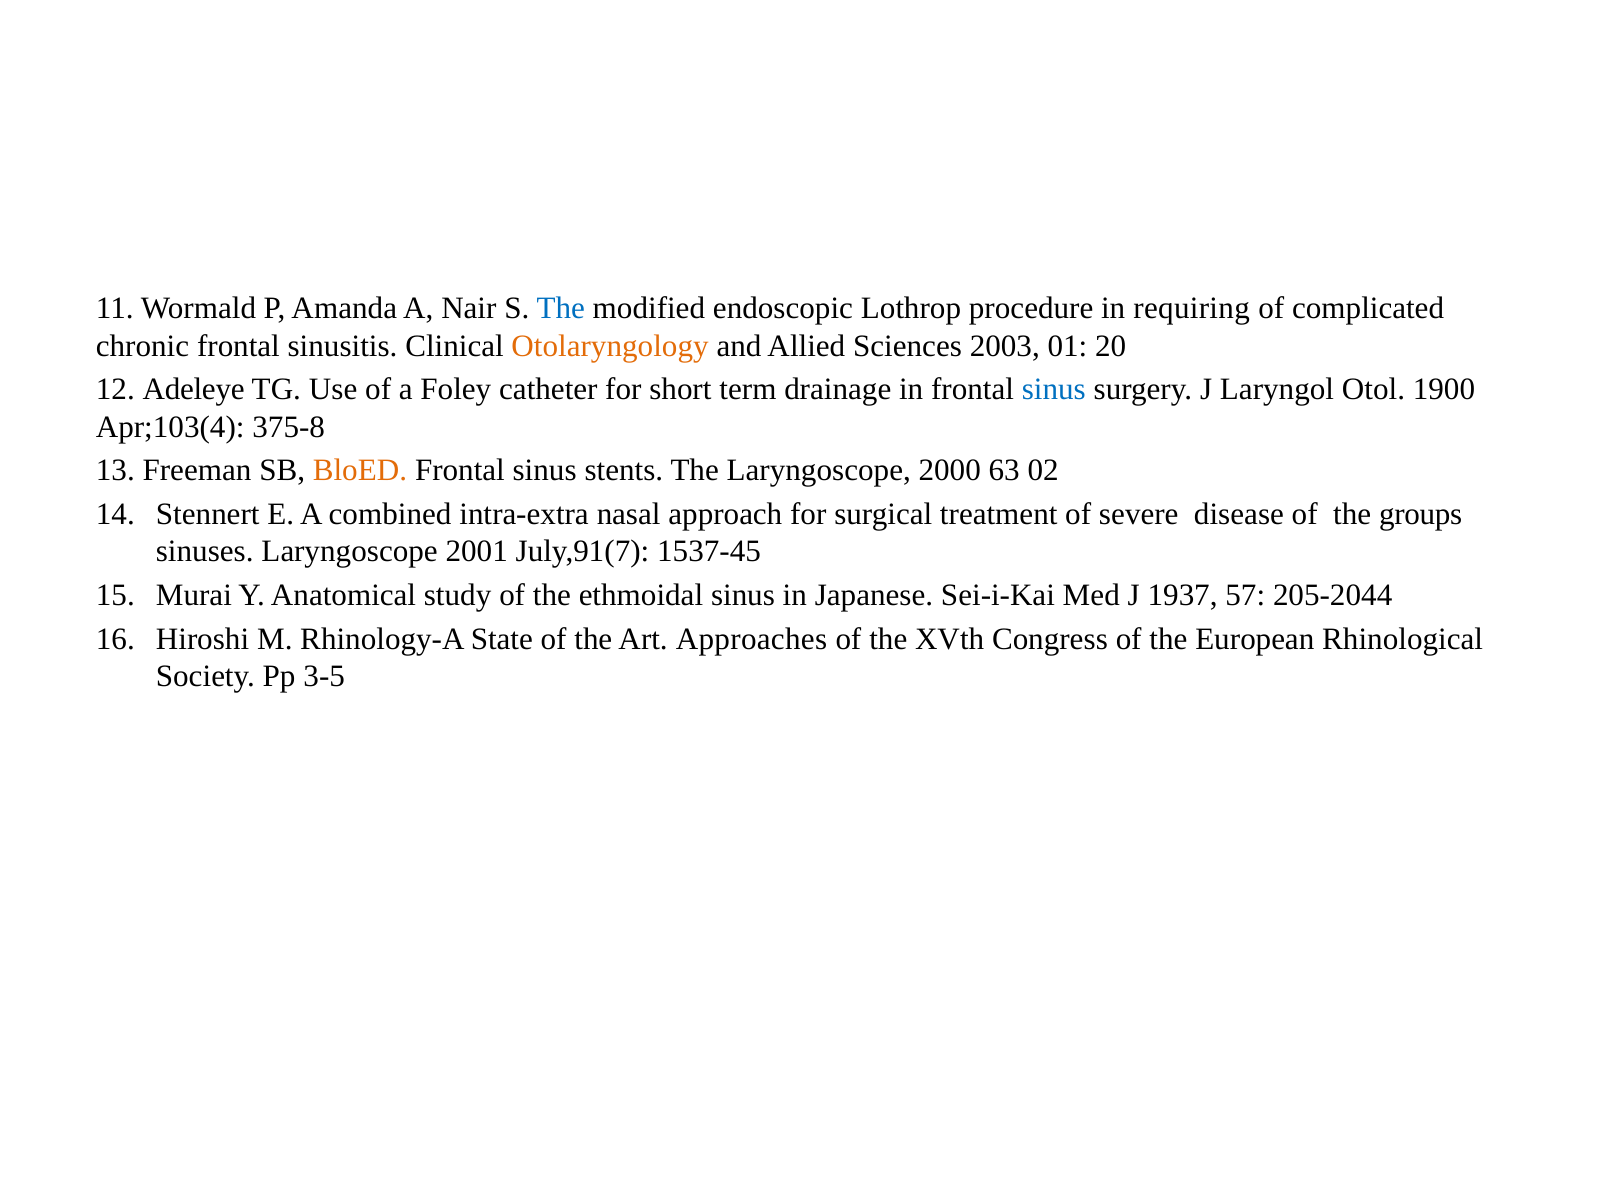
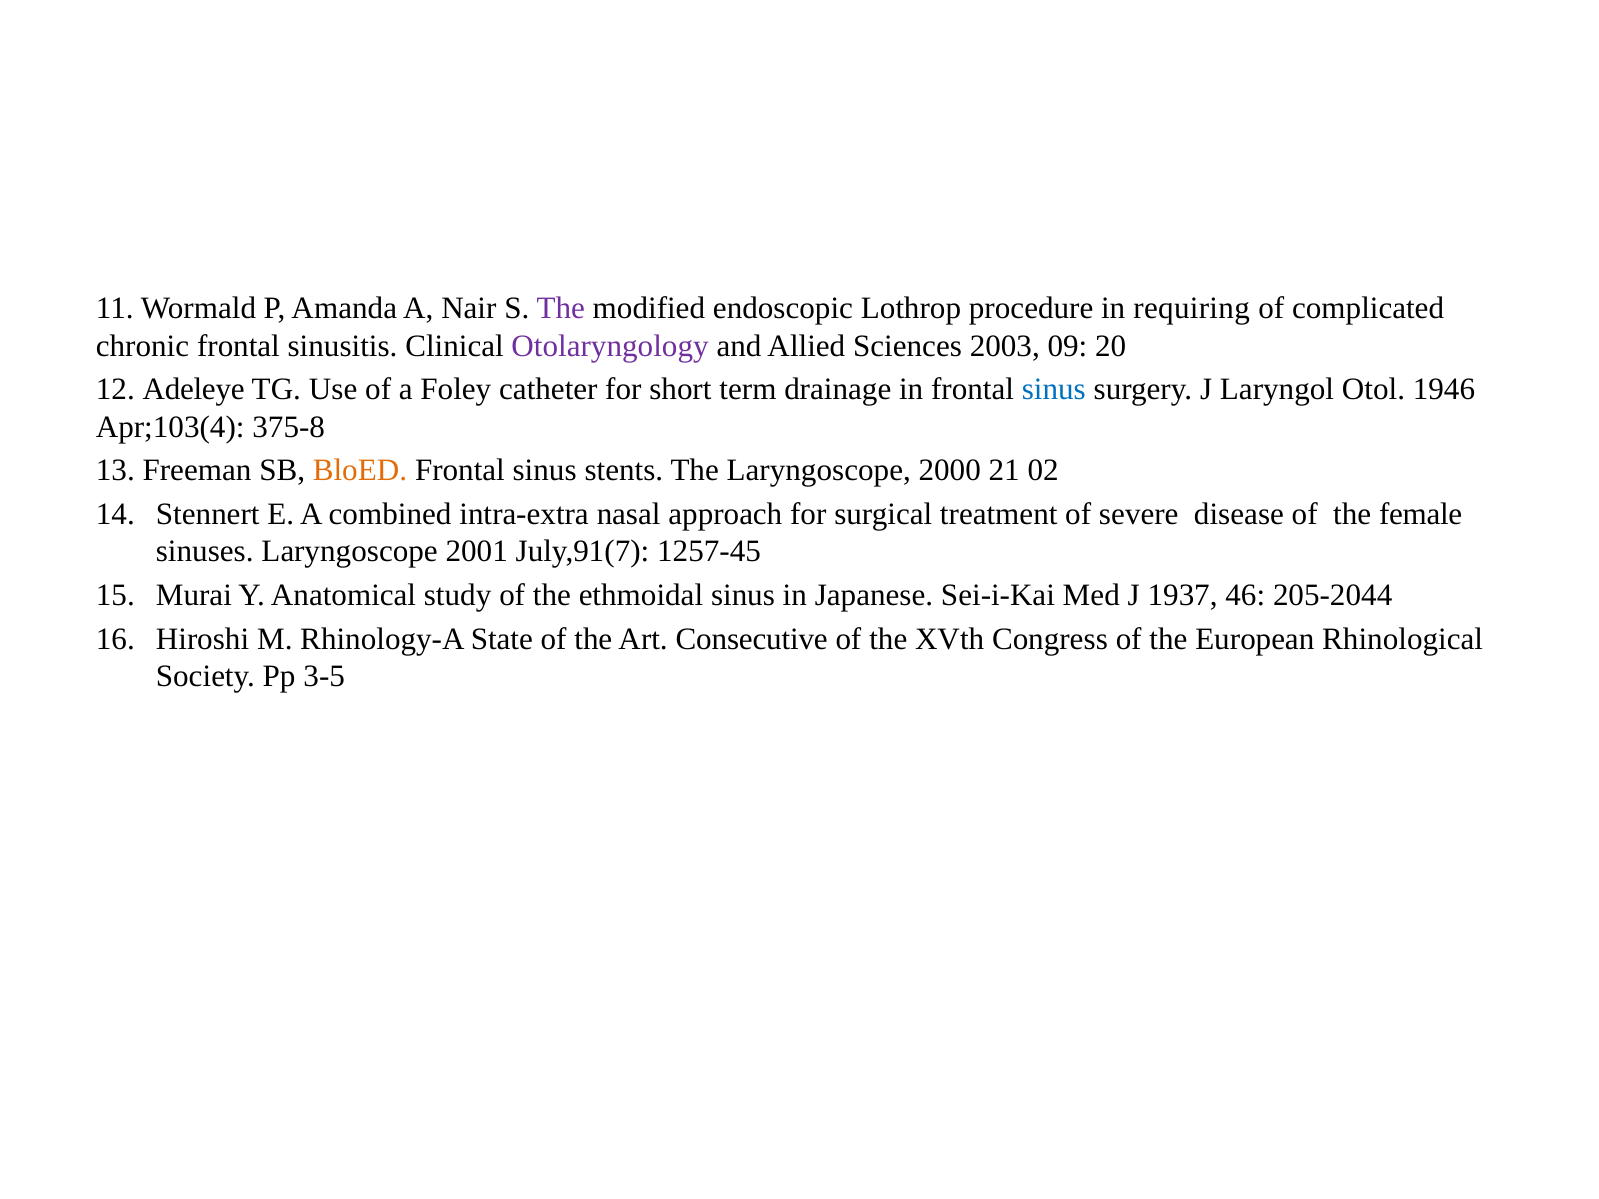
The at (561, 309) colour: blue -> purple
Otolaryngology colour: orange -> purple
01: 01 -> 09
1900: 1900 -> 1946
63: 63 -> 21
groups: groups -> female
1537-45: 1537-45 -> 1257-45
57: 57 -> 46
Approaches: Approaches -> Consecutive
